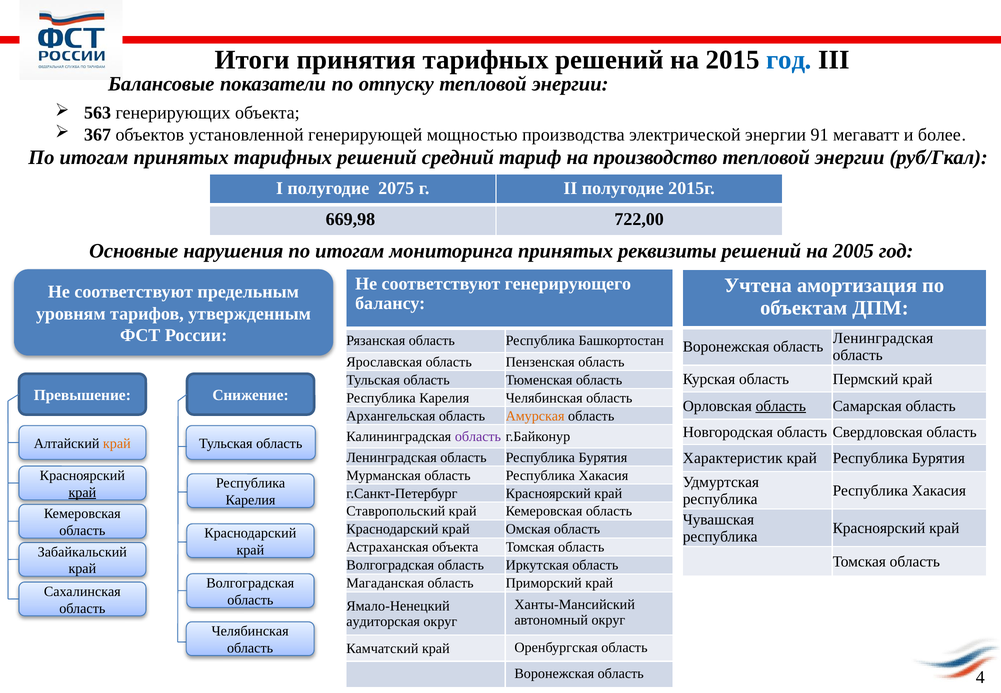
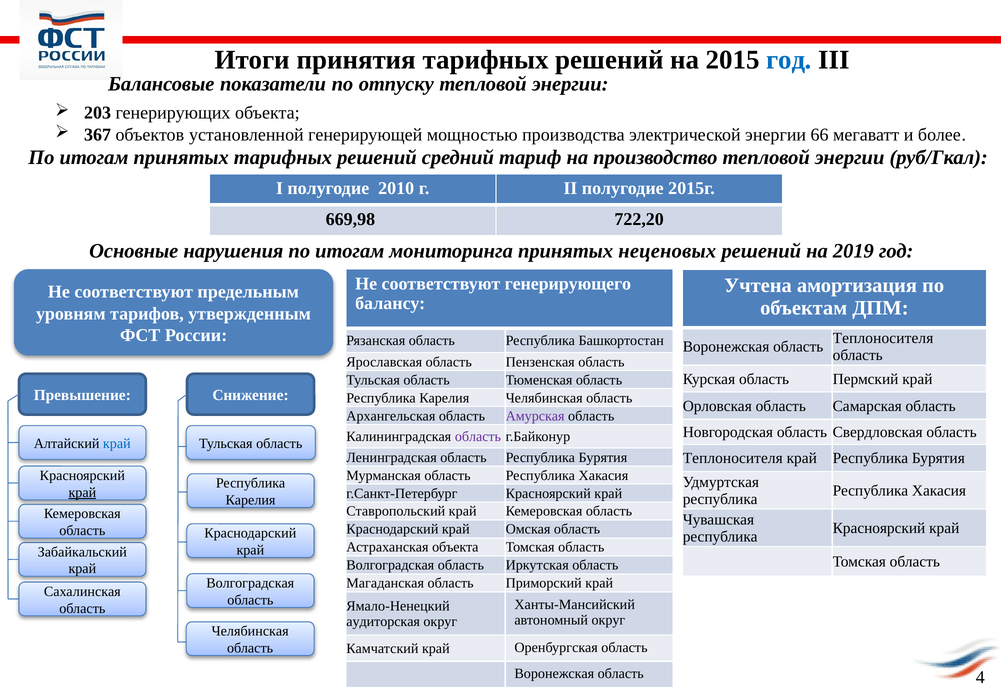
563: 563 -> 203
91: 91 -> 66
2075: 2075 -> 2010
722,00: 722,00 -> 722,20
реквизиты: реквизиты -> неценовых
2005: 2005 -> 2019
Ленинградская at (883, 338): Ленинградская -> Теплоносителя
область at (781, 406) underline: present -> none
Амурская colour: orange -> purple
край at (117, 443) colour: orange -> blue
Характеристик at (733, 458): Характеристик -> Теплоносителя
